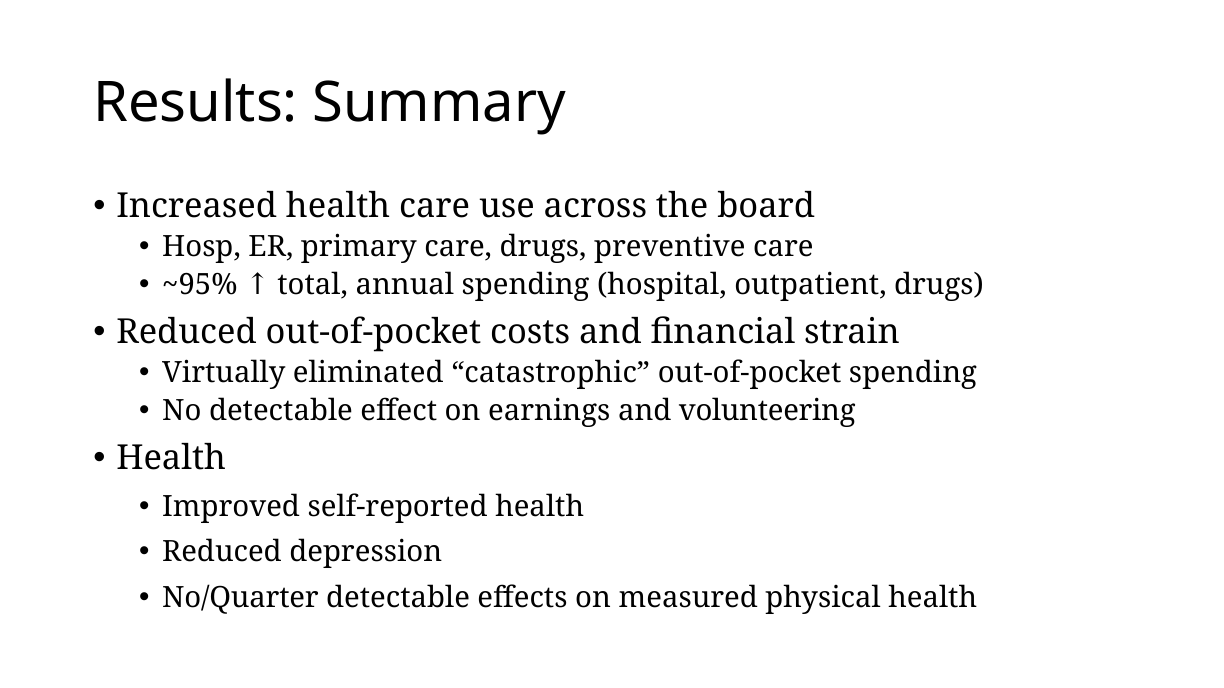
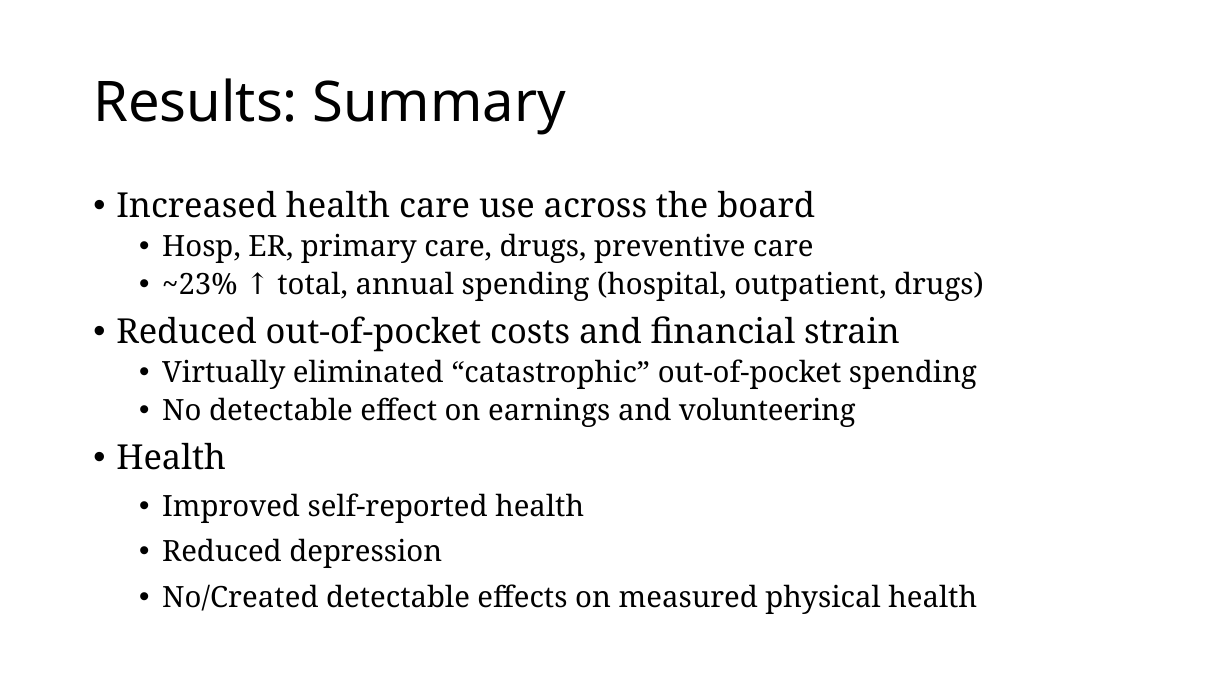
~95%: ~95% -> ~23%
No/Quarter: No/Quarter -> No/Created
